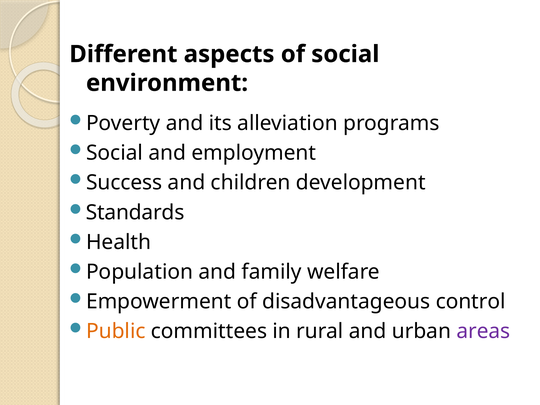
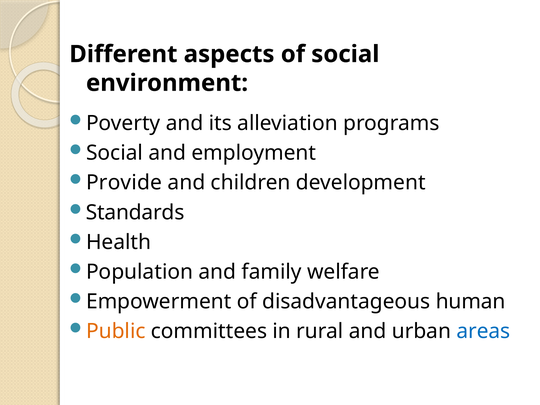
Success: Success -> Provide
control: control -> human
areas colour: purple -> blue
